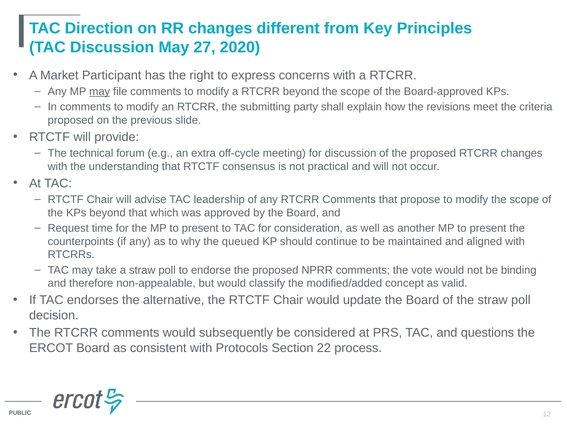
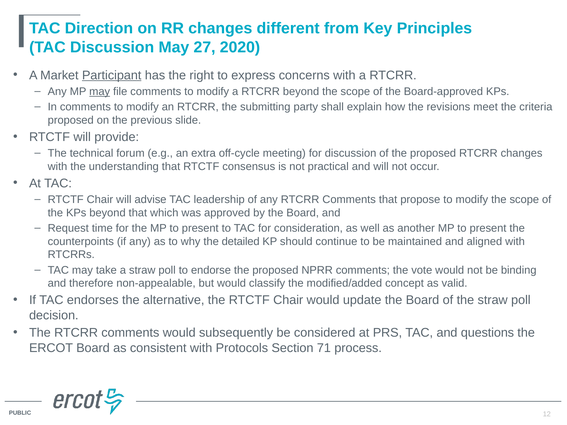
Participant underline: none -> present
queued: queued -> detailed
22: 22 -> 71
